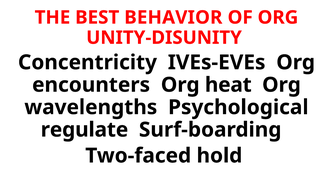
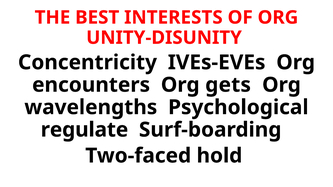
BEHAVIOR: BEHAVIOR -> INTERESTS
heat: heat -> gets
